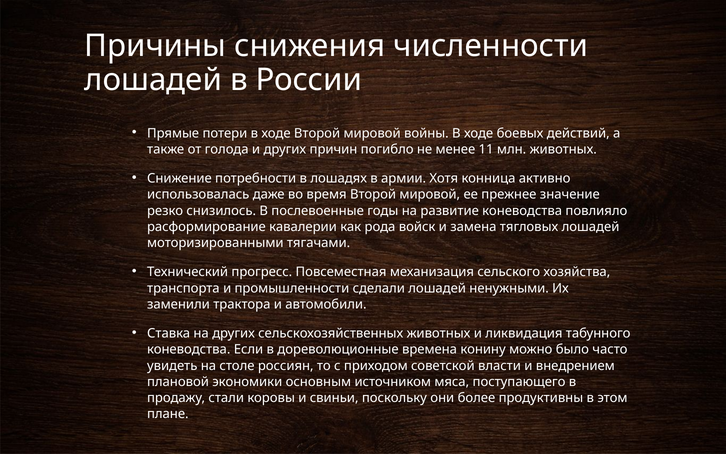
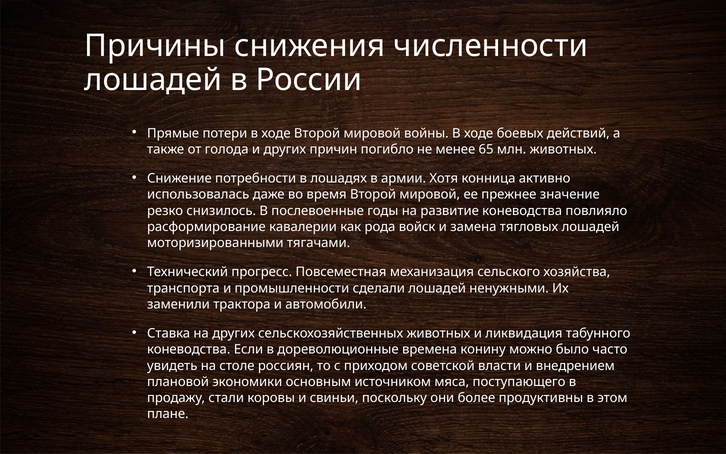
11: 11 -> 65
